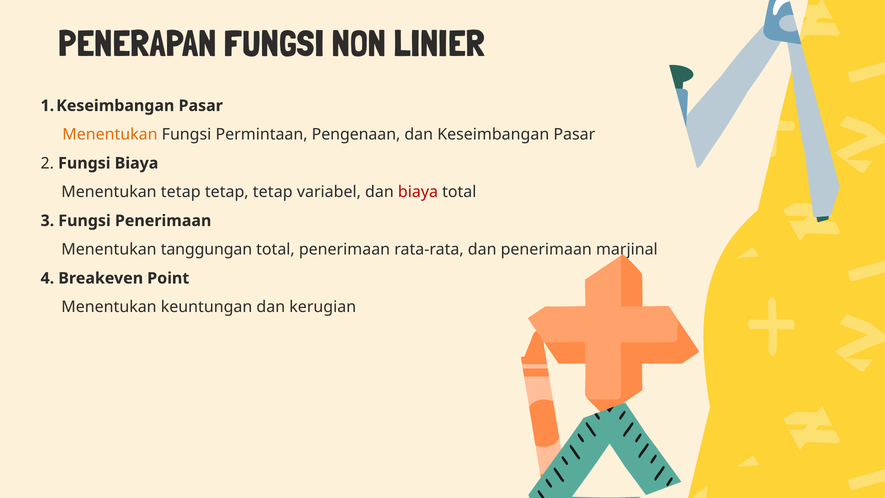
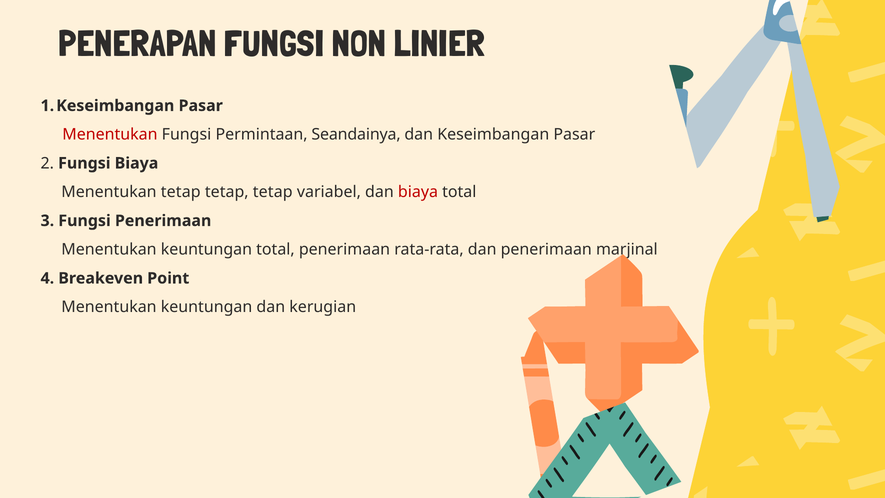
Menentukan at (110, 134) colour: orange -> red
Pengenaan: Pengenaan -> Seandainya
tanggungan at (206, 249): tanggungan -> keuntungan
